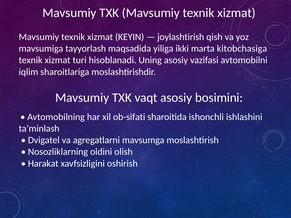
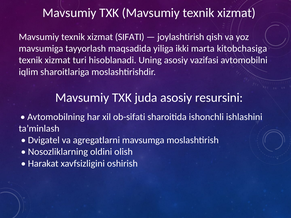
KEYIN: KEYIN -> SIFATI
vaqt: vaqt -> juda
bosimini: bosimini -> resursini
